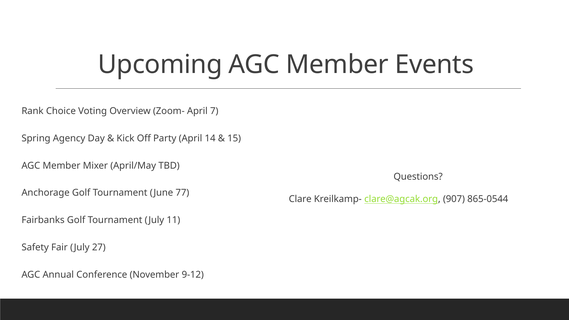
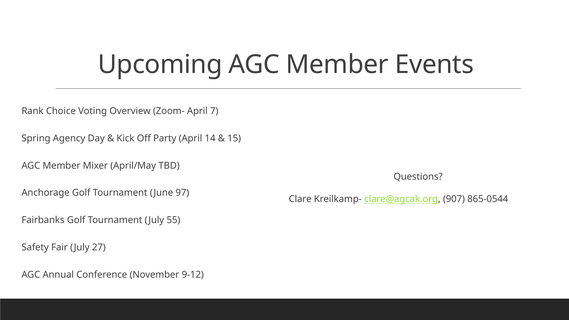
77: 77 -> 97
11: 11 -> 55
